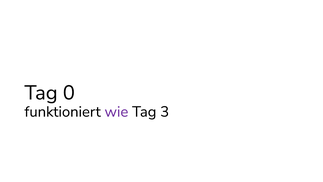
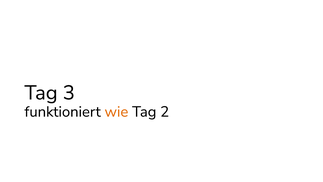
0: 0 -> 3
wie colour: purple -> orange
3: 3 -> 2
